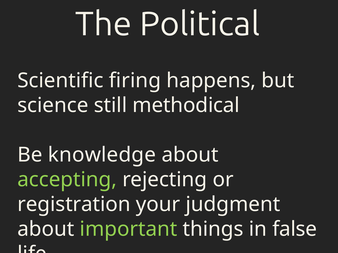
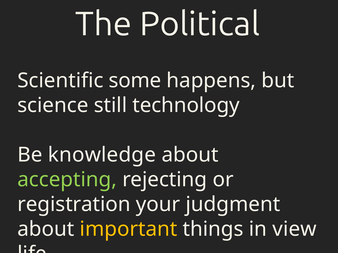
firing: firing -> some
methodical: methodical -> technology
important colour: light green -> yellow
false: false -> view
